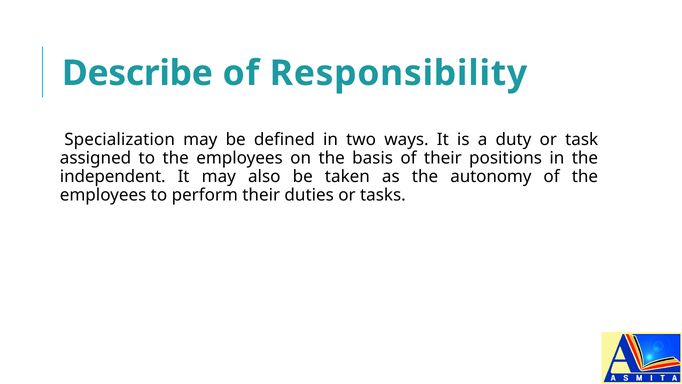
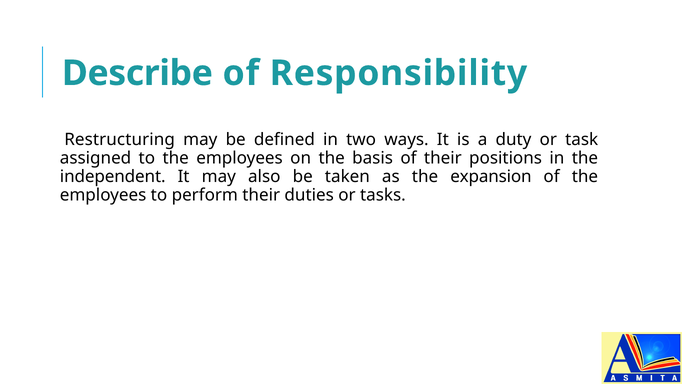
Specialization: Specialization -> Restructuring
autonomy: autonomy -> expansion
